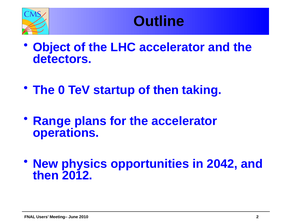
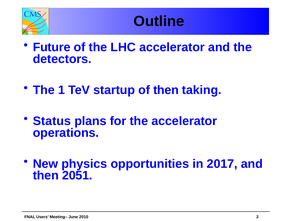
Object: Object -> Future
0: 0 -> 1
Range: Range -> Status
2042: 2042 -> 2017
2012: 2012 -> 2051
